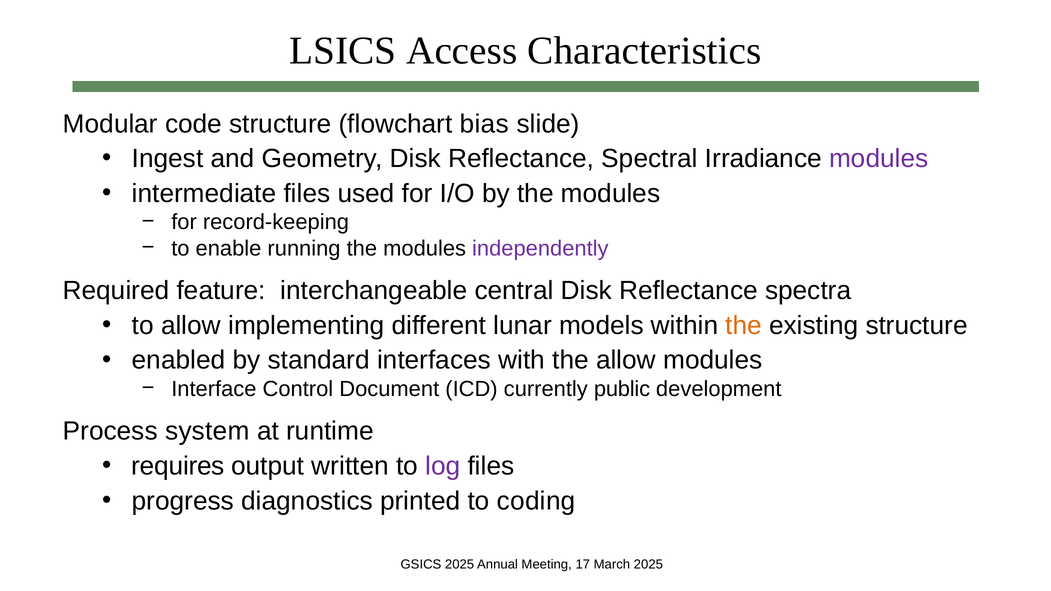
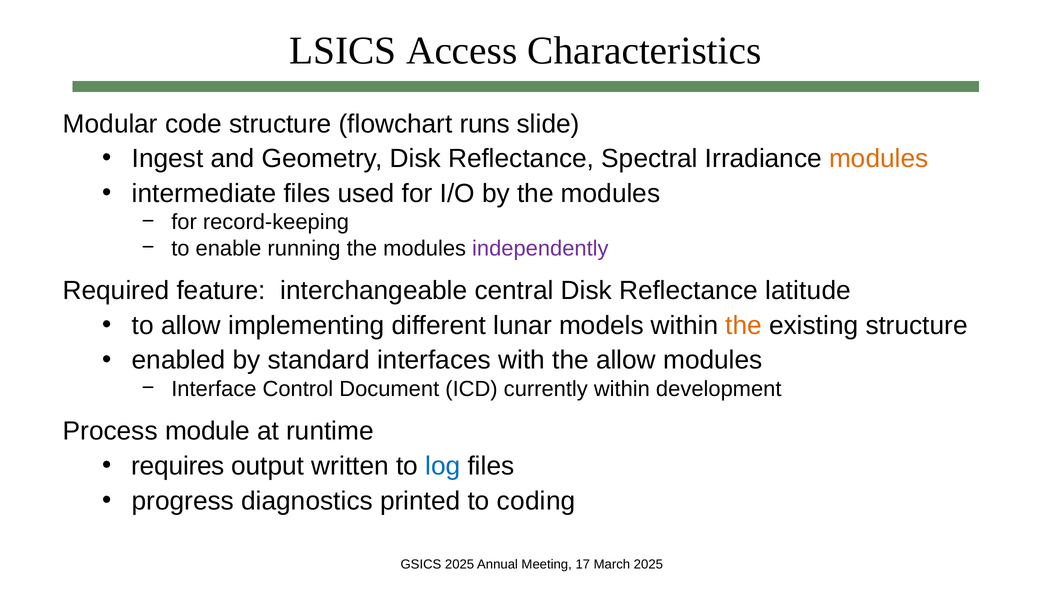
bias: bias -> runs
modules at (879, 159) colour: purple -> orange
spectra: spectra -> latitude
currently public: public -> within
system: system -> module
log colour: purple -> blue
